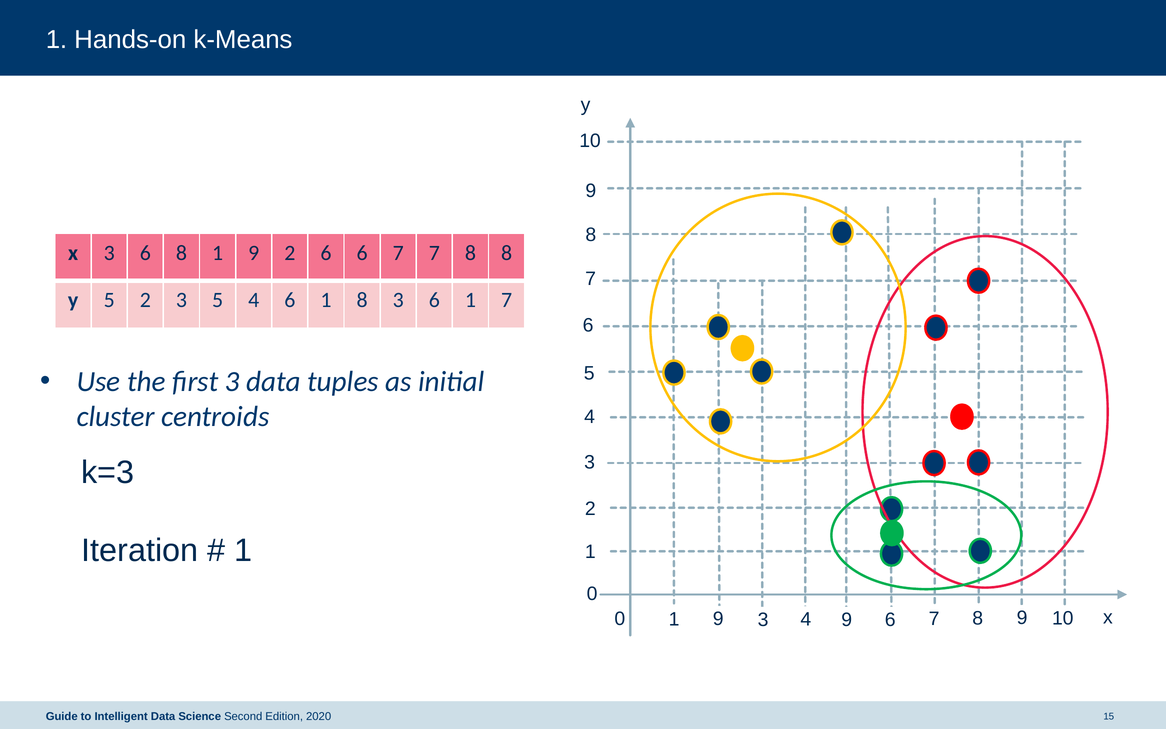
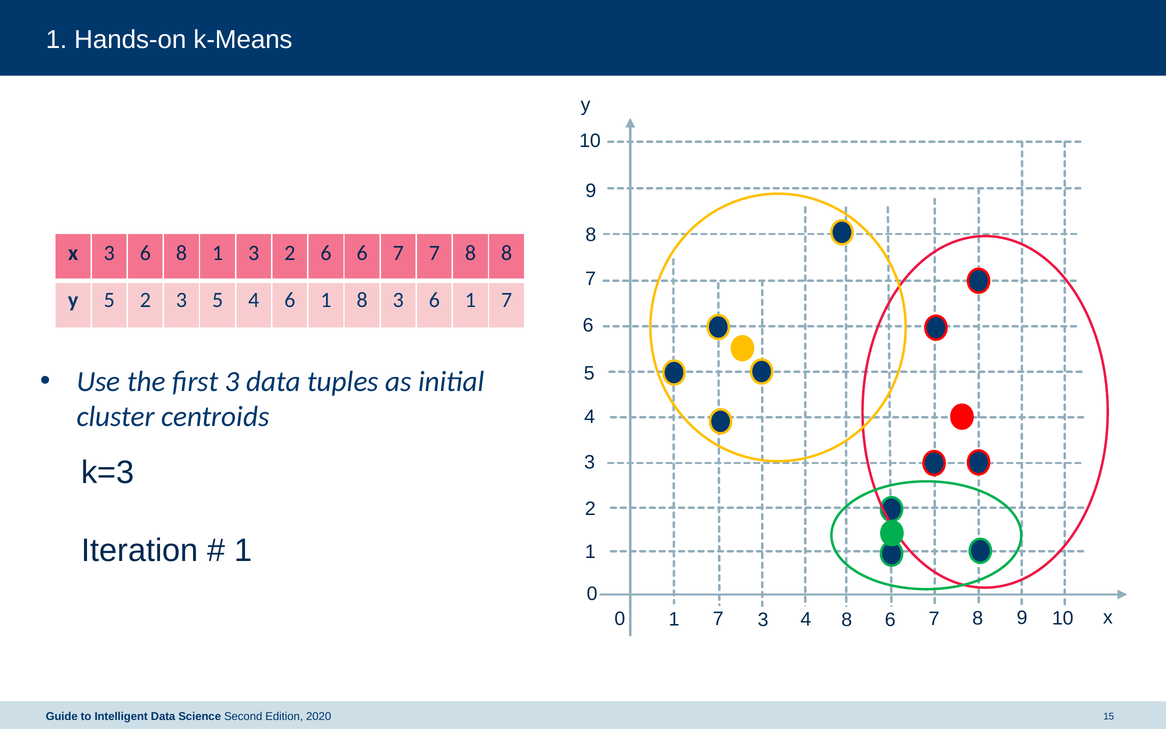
8 1 9: 9 -> 3
0 1 9: 9 -> 7
4 9: 9 -> 8
